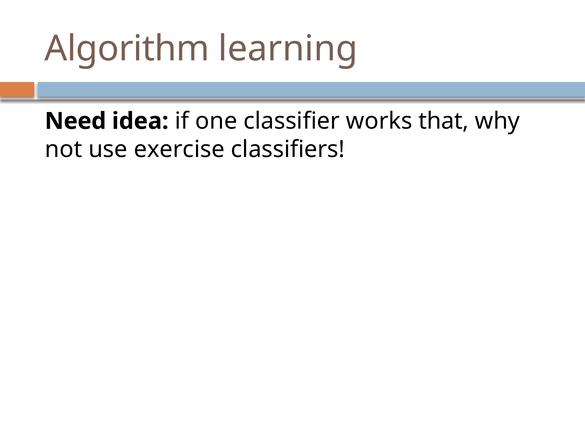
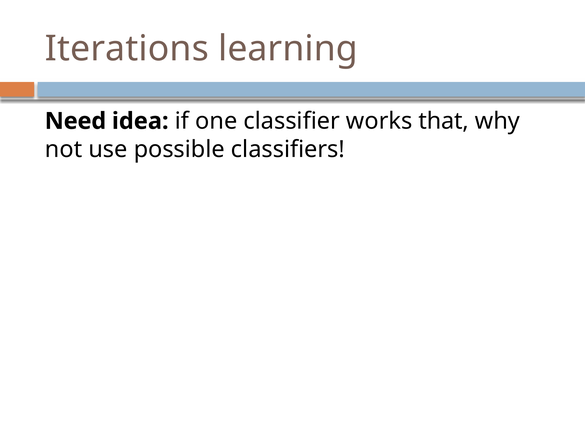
Algorithm: Algorithm -> Iterations
exercise: exercise -> possible
